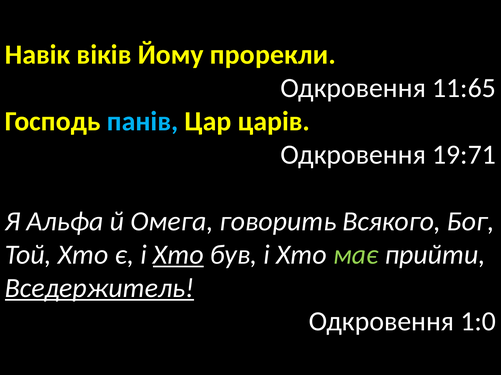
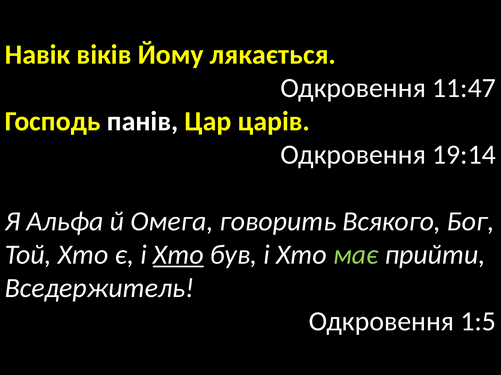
прорекли: прорекли -> лякається
11:65: 11:65 -> 11:47
панів colour: light blue -> white
19:71: 19:71 -> 19:14
Вседержитель underline: present -> none
1:0: 1:0 -> 1:5
